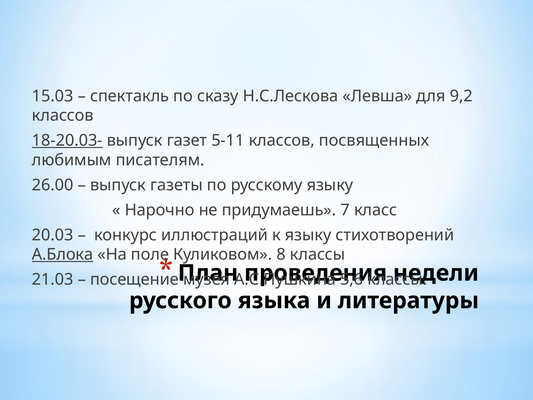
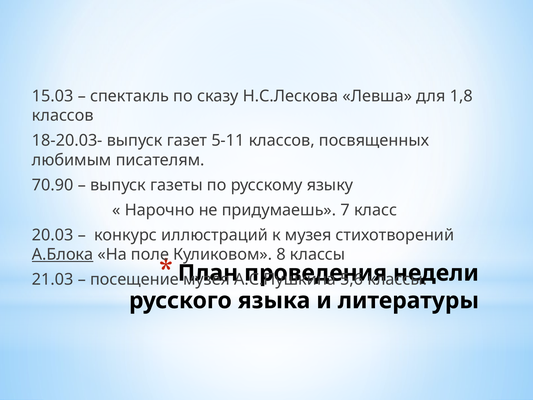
9,2: 9,2 -> 1,8
18-20.03- underline: present -> none
26.00: 26.00 -> 70.90
к языку: языку -> музея
